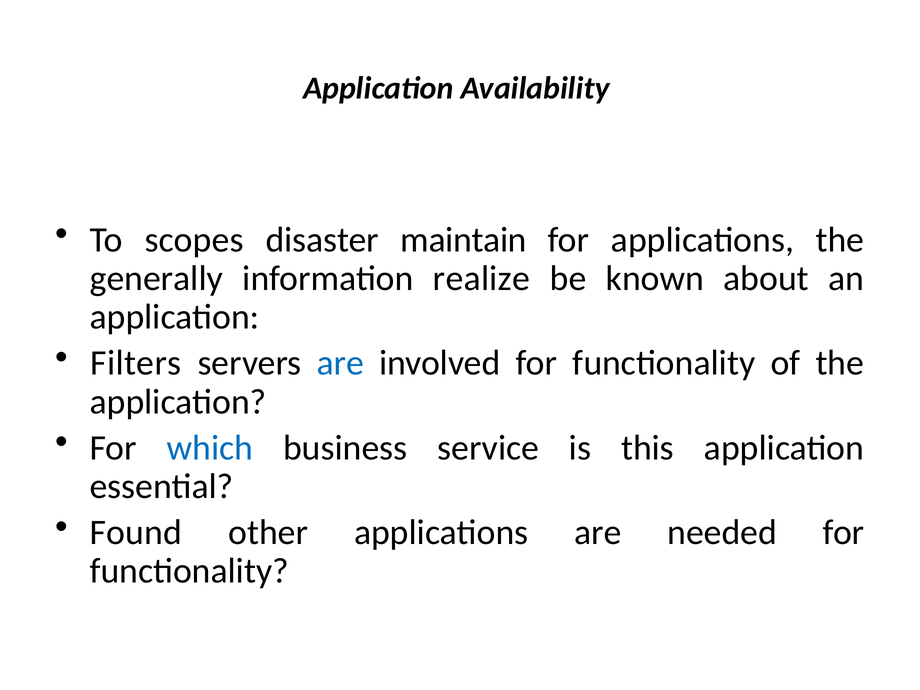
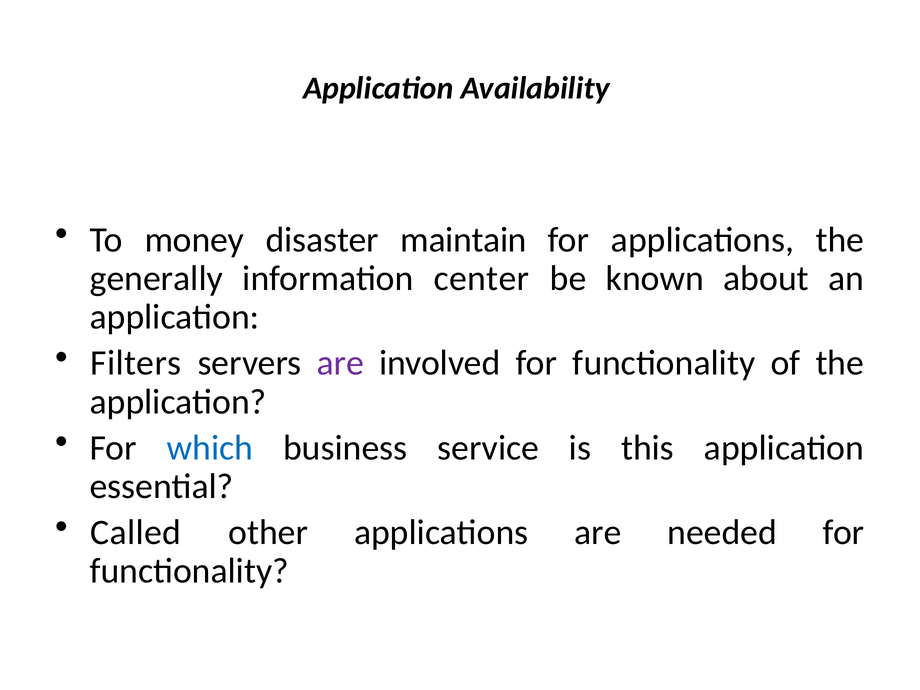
scopes: scopes -> money
realize: realize -> center
are at (340, 363) colour: blue -> purple
Found: Found -> Called
